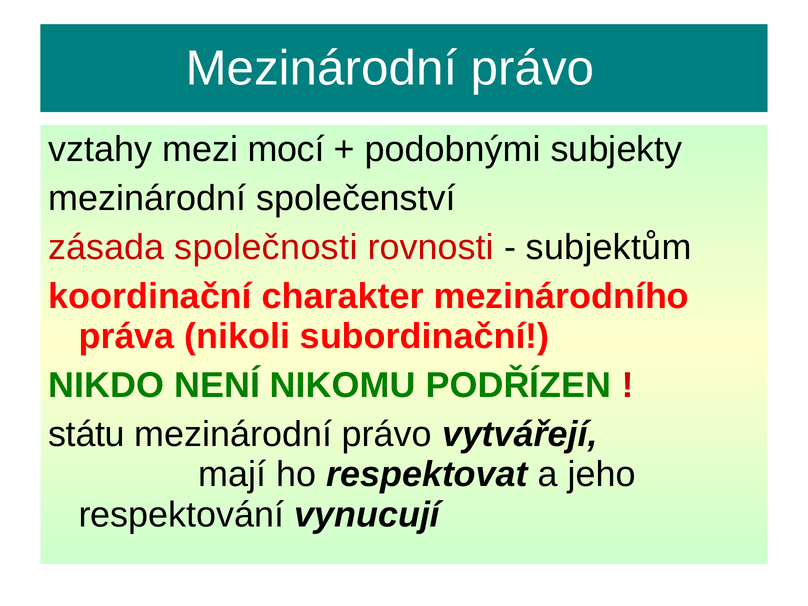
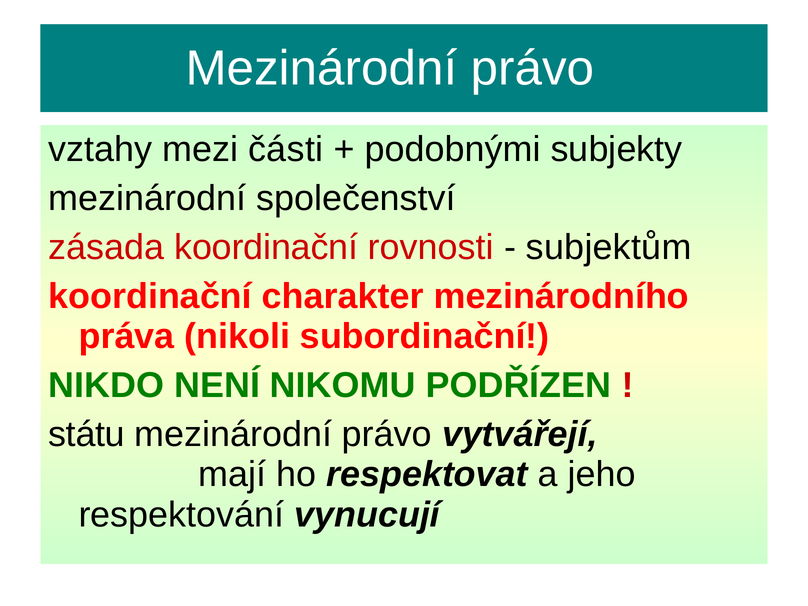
mocí: mocí -> části
zásada společnosti: společnosti -> koordinační
